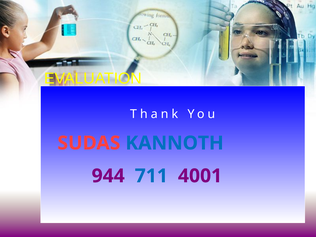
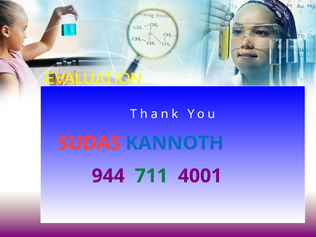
711 colour: blue -> green
